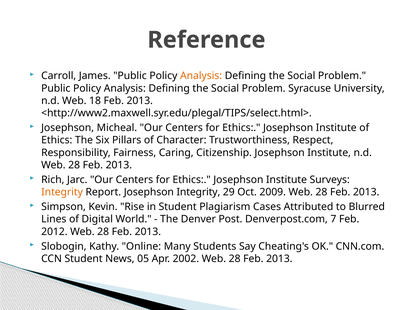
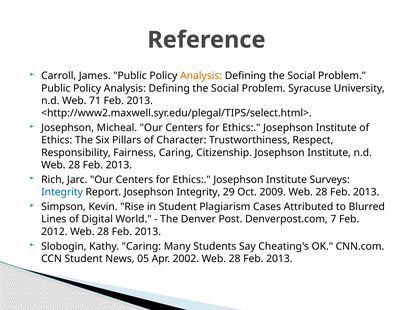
18: 18 -> 71
Integrity at (62, 192) colour: orange -> blue
Kathy Online: Online -> Caring
